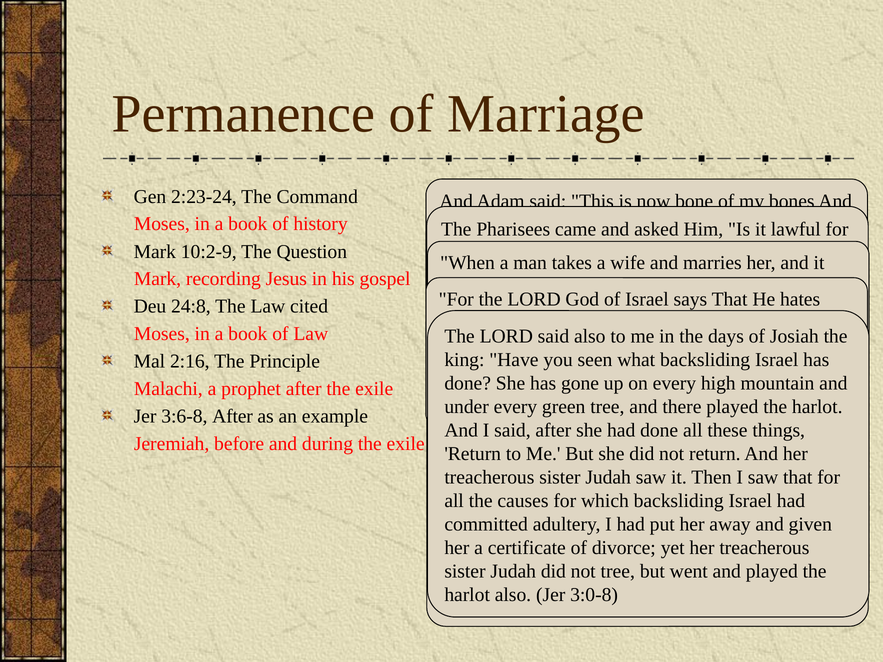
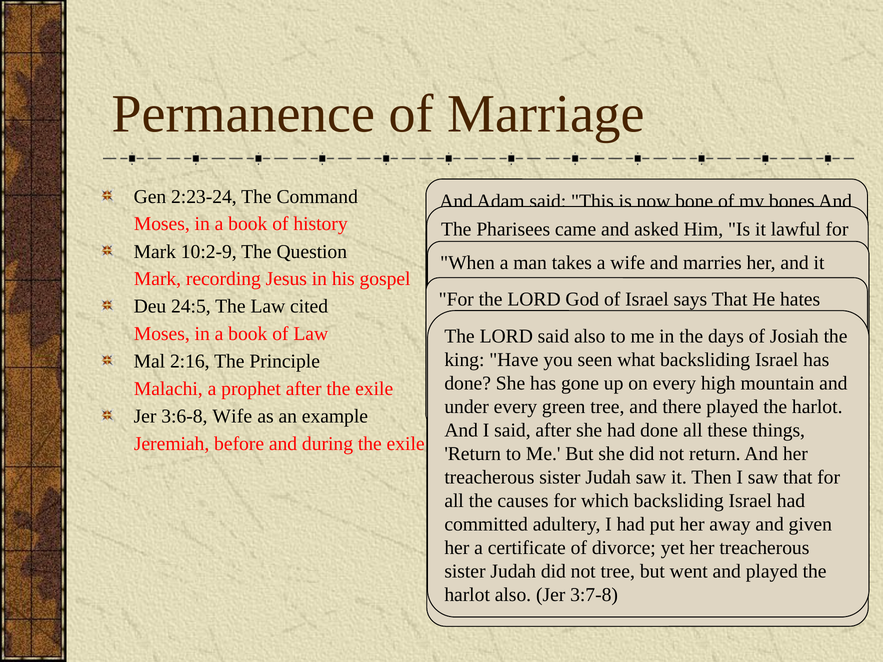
24:8: 24:8 -> 24:5
3:6-8 After: After -> Wife
3:0-8: 3:0-8 -> 3:7-8
